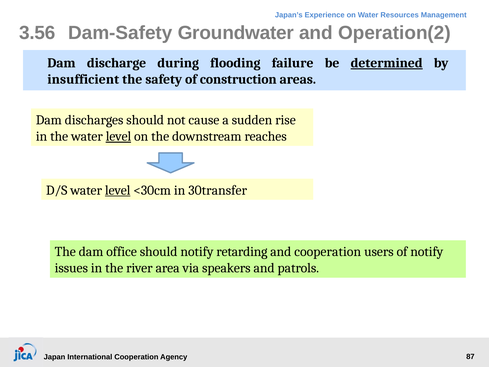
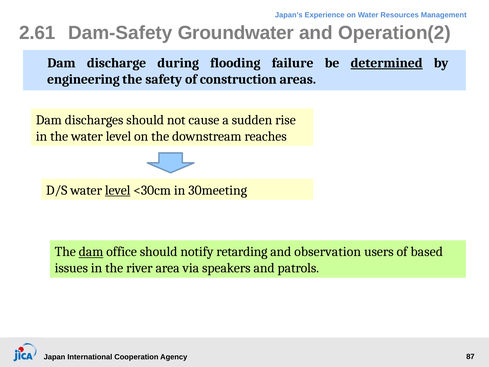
3.56: 3.56 -> 2.61
insufficient: insufficient -> engineering
level at (118, 136) underline: present -> none
30transfer: 30transfer -> 30meeting
dam at (91, 252) underline: none -> present
and cooperation: cooperation -> observation
of notify: notify -> based
